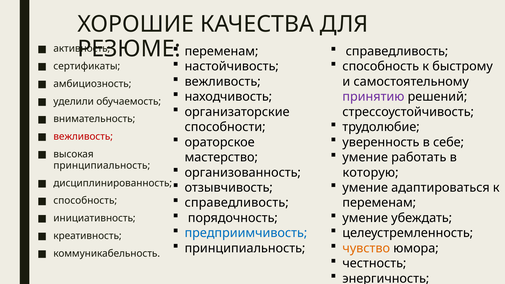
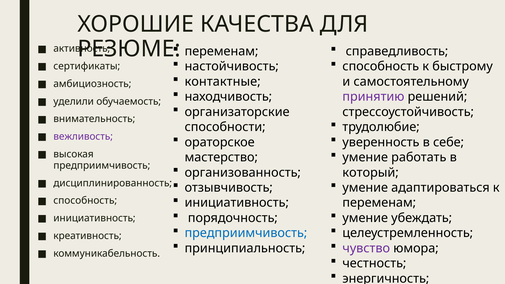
вежливость at (223, 82): вежливость -> контактные
вежливость at (83, 137) colour: red -> purple
принципиальность at (102, 165): принципиальность -> предприимчивость
которую: которую -> который
справедливость at (237, 203): справедливость -> инициативность
чувство colour: orange -> purple
